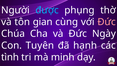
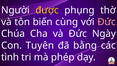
được colour: light blue -> yellow
gian: gian -> biến
hạnh: hạnh -> bằng
minh: minh -> phép
